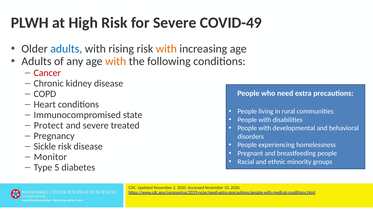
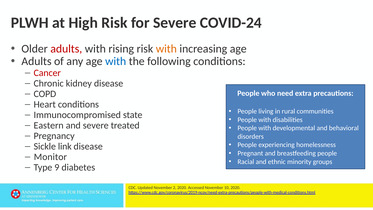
COVID-49: COVID-49 -> COVID-24
adults at (66, 49) colour: blue -> red
with at (116, 61) colour: orange -> blue
Protect: Protect -> Eastern
Sickle risk: risk -> link
5: 5 -> 9
